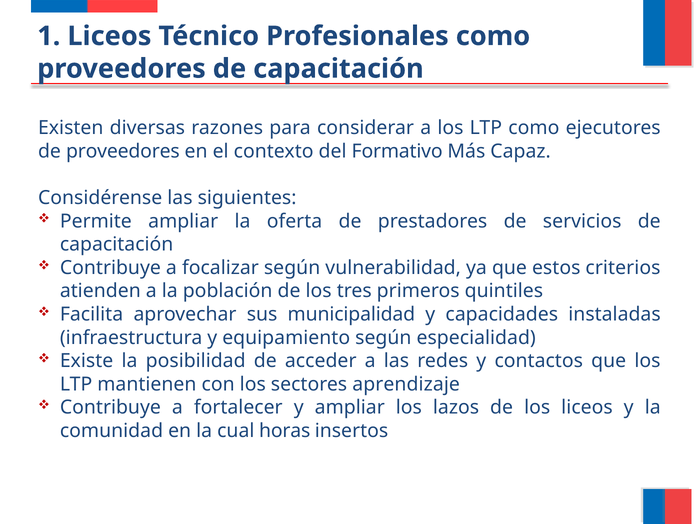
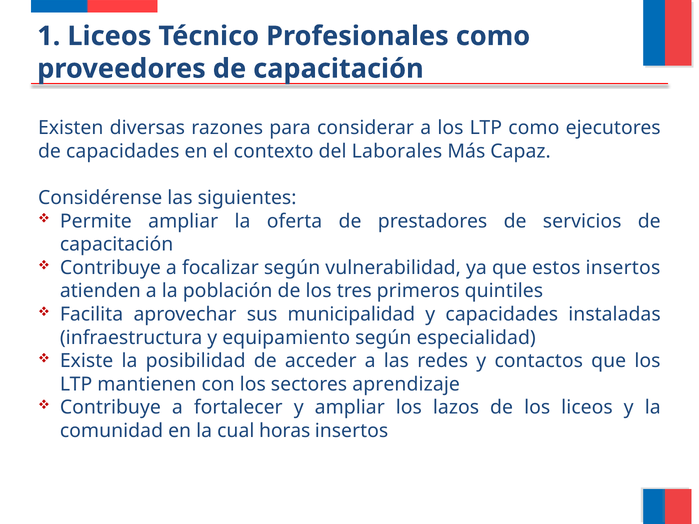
de proveedores: proveedores -> capacidades
Formativo: Formativo -> Laborales
estos criterios: criterios -> insertos
